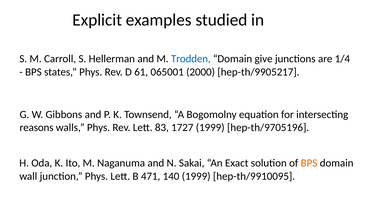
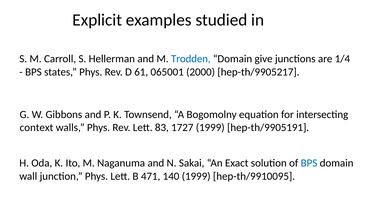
reasons: reasons -> context
hep-th/9705196: hep-th/9705196 -> hep-th/9905191
BPS at (309, 163) colour: orange -> blue
